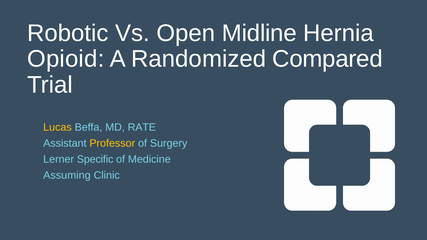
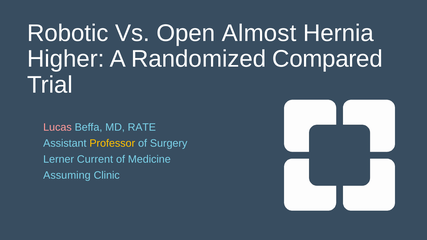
Midline: Midline -> Almost
Opioid: Opioid -> Higher
Lucas colour: yellow -> pink
Specific: Specific -> Current
